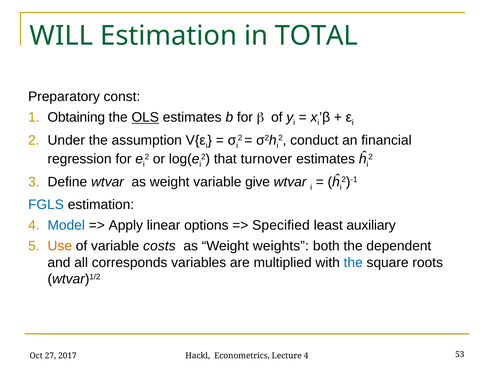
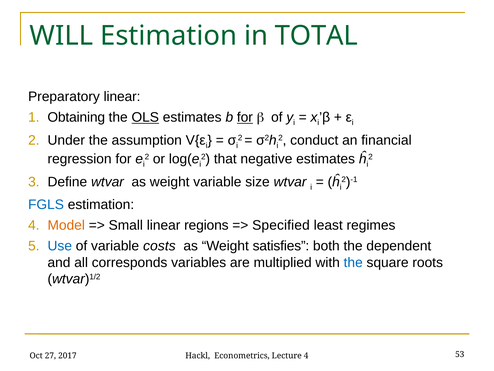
Preparatory const: const -> linear
for at (245, 117) underline: none -> present
turnover: turnover -> negative
give: give -> size
Model colour: blue -> orange
Apply: Apply -> Small
options: options -> regions
auxiliary: auxiliary -> regimes
Use colour: orange -> blue
weights: weights -> satisfies
